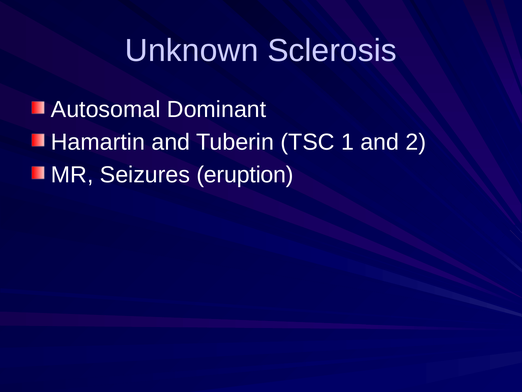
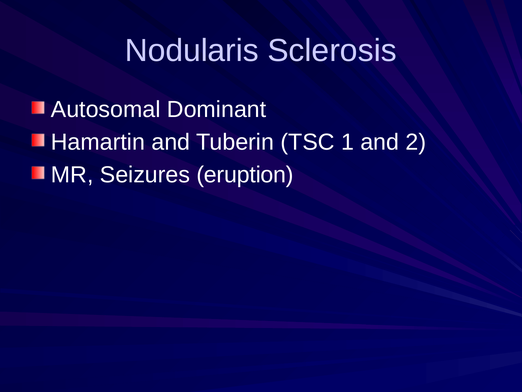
Unknown: Unknown -> Nodularis
